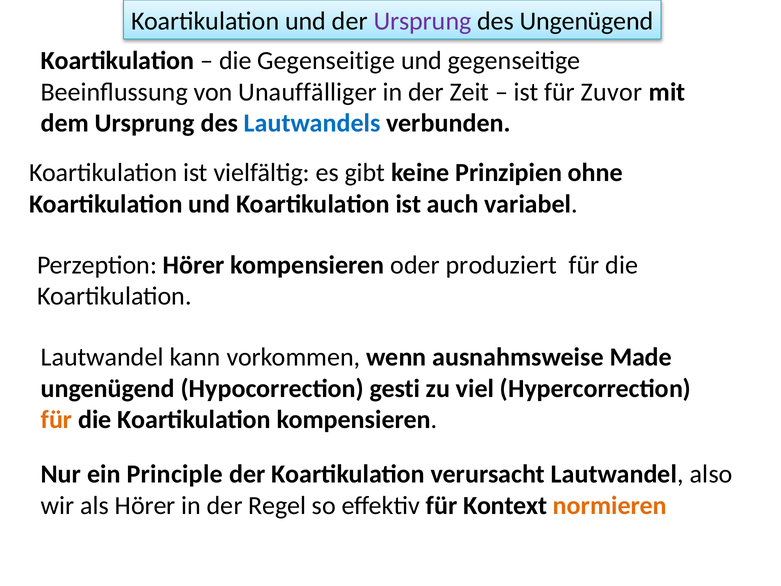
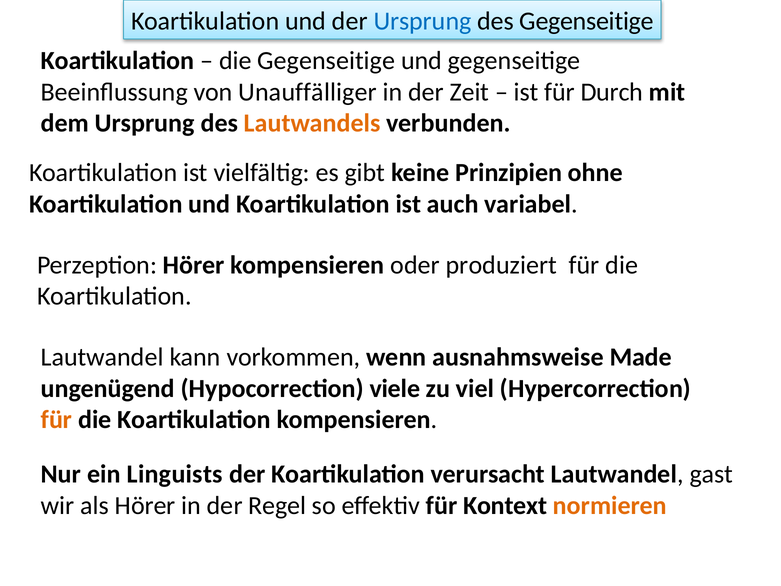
Ursprung at (422, 21) colour: purple -> blue
des Ungenügend: Ungenügend -> Gegenseitige
Zuvor: Zuvor -> Durch
Lautwandels colour: blue -> orange
gesti: gesti -> viele
Principle: Principle -> Linguists
also: also -> gast
